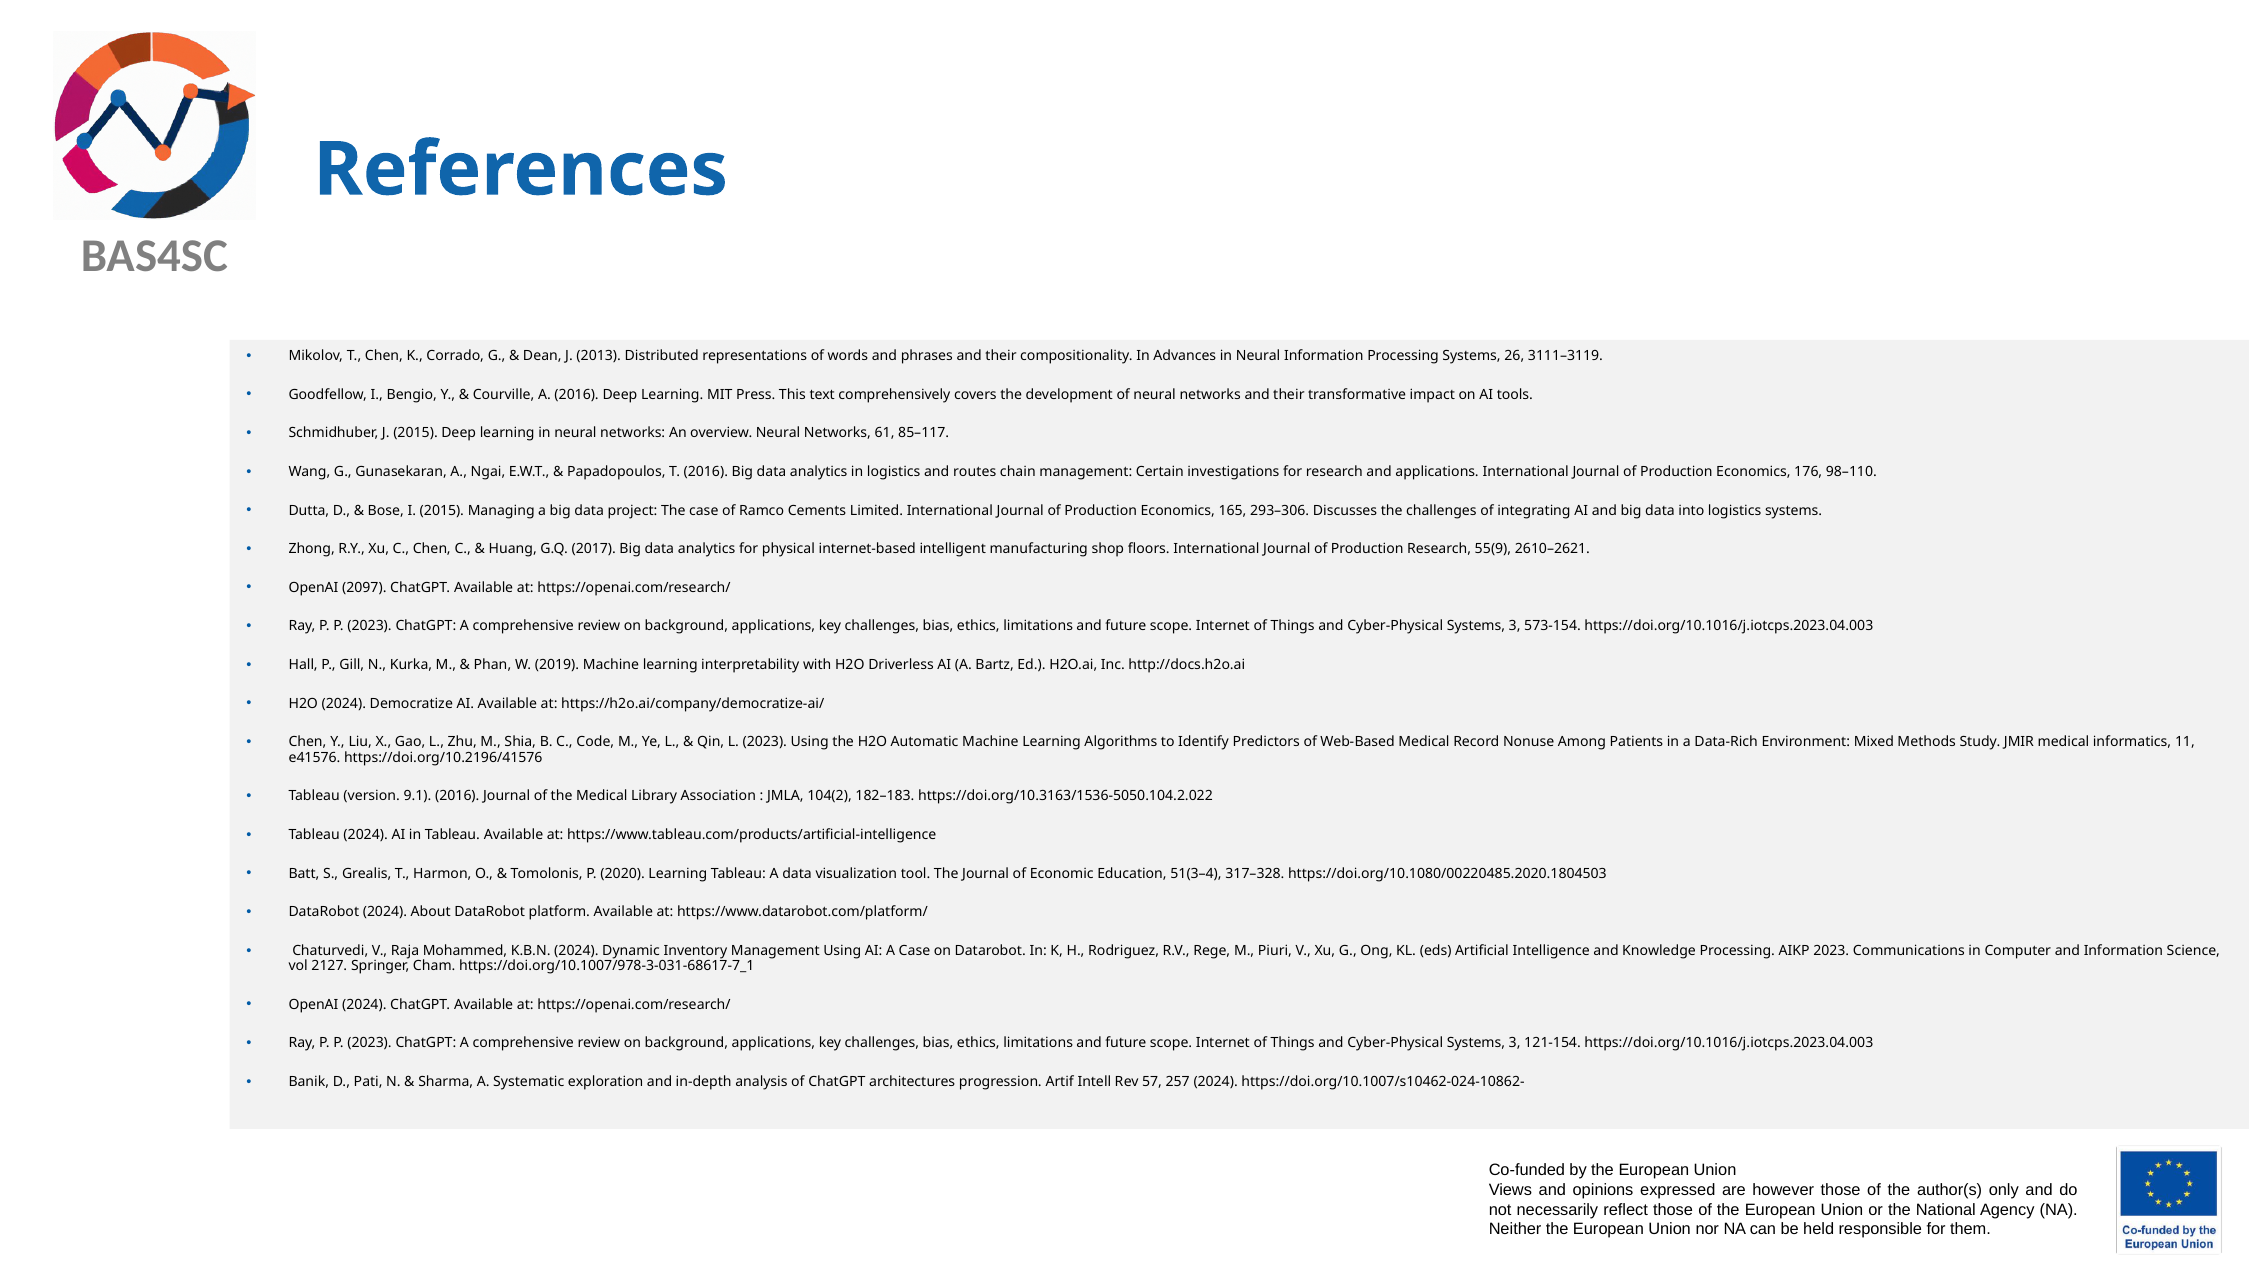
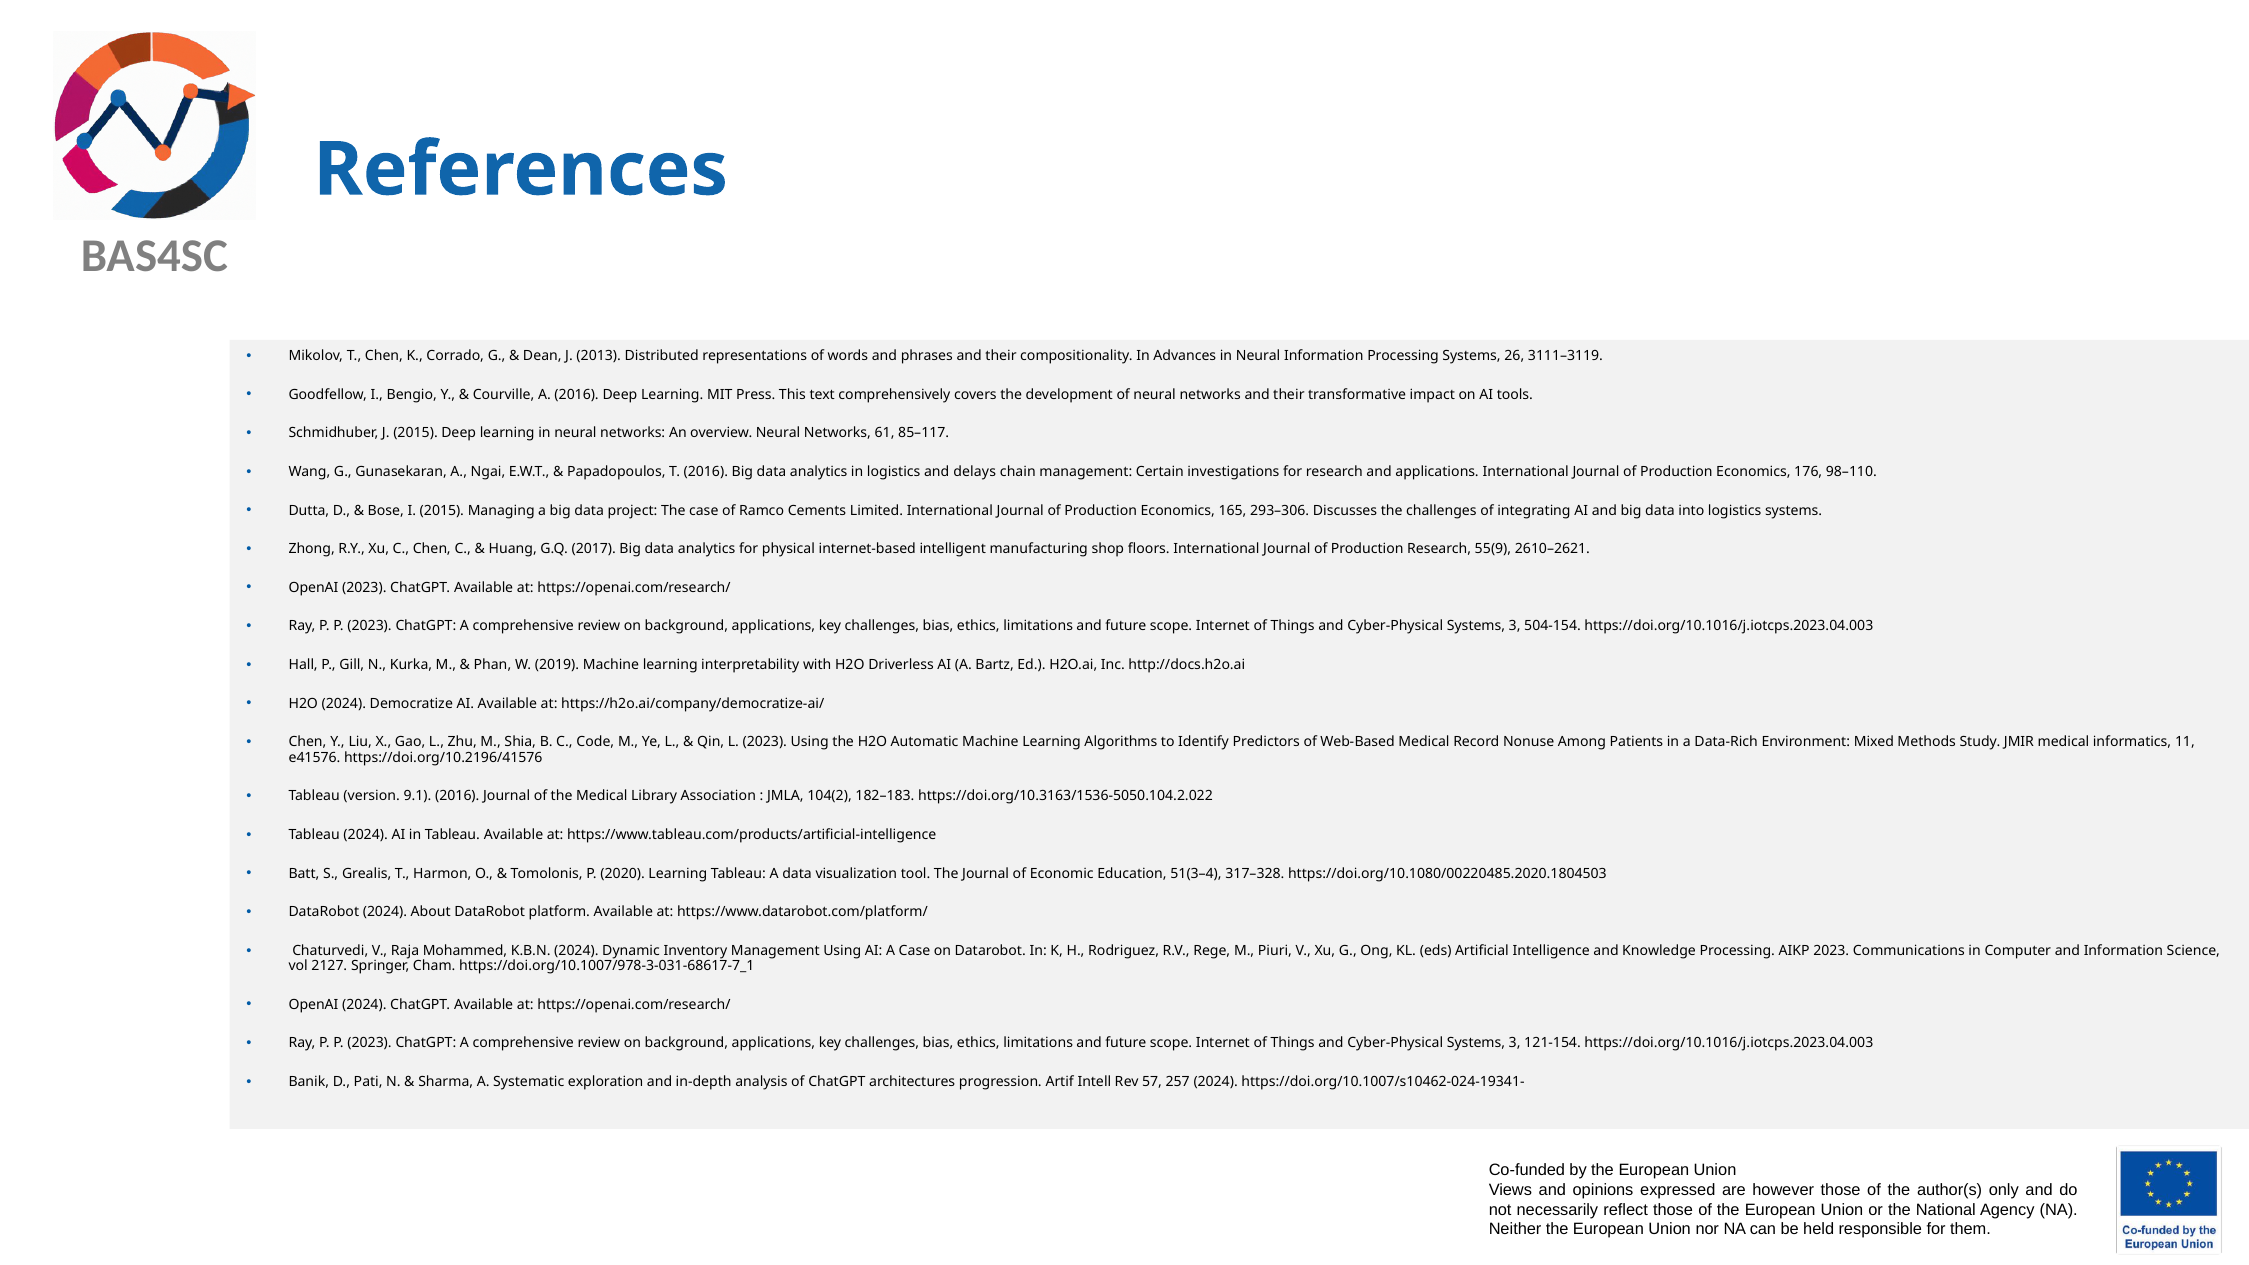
routes: routes -> delays
OpenAI 2097: 2097 -> 2023
573-154: 573-154 -> 504-154
https://doi.org/10.1007/s10462-024-10862-: https://doi.org/10.1007/s10462-024-10862- -> https://doi.org/10.1007/s10462-024-19341-
